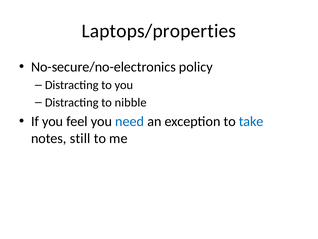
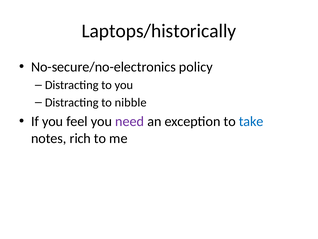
Laptops/properties: Laptops/properties -> Laptops/historically
need colour: blue -> purple
still: still -> rich
